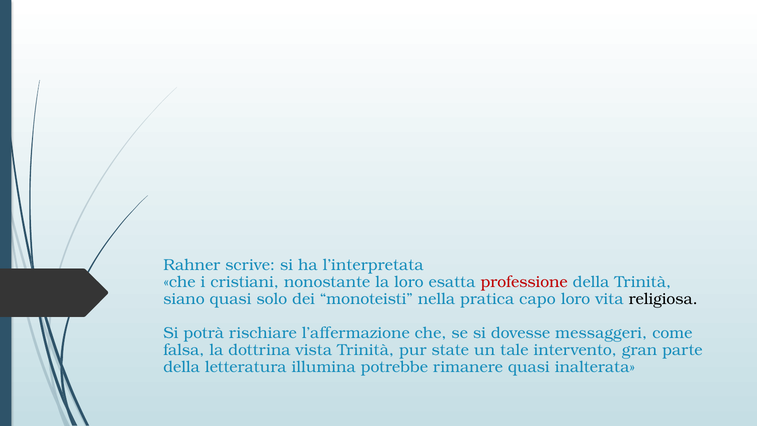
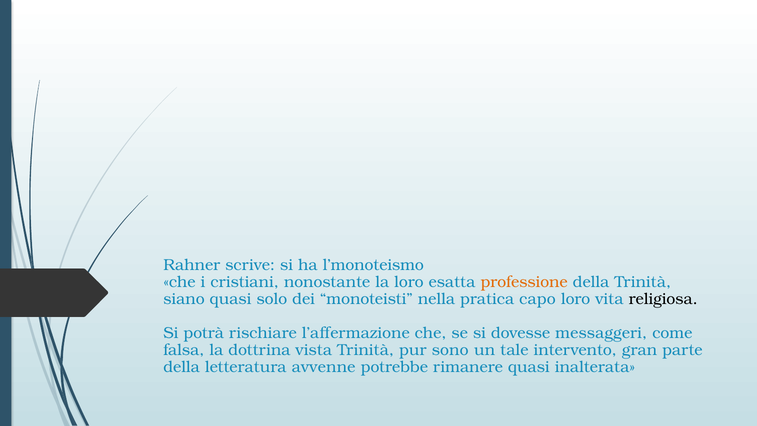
l’interpretata: l’interpretata -> l’monoteismo
professione colour: red -> orange
state: state -> sono
illumina: illumina -> avvenne
